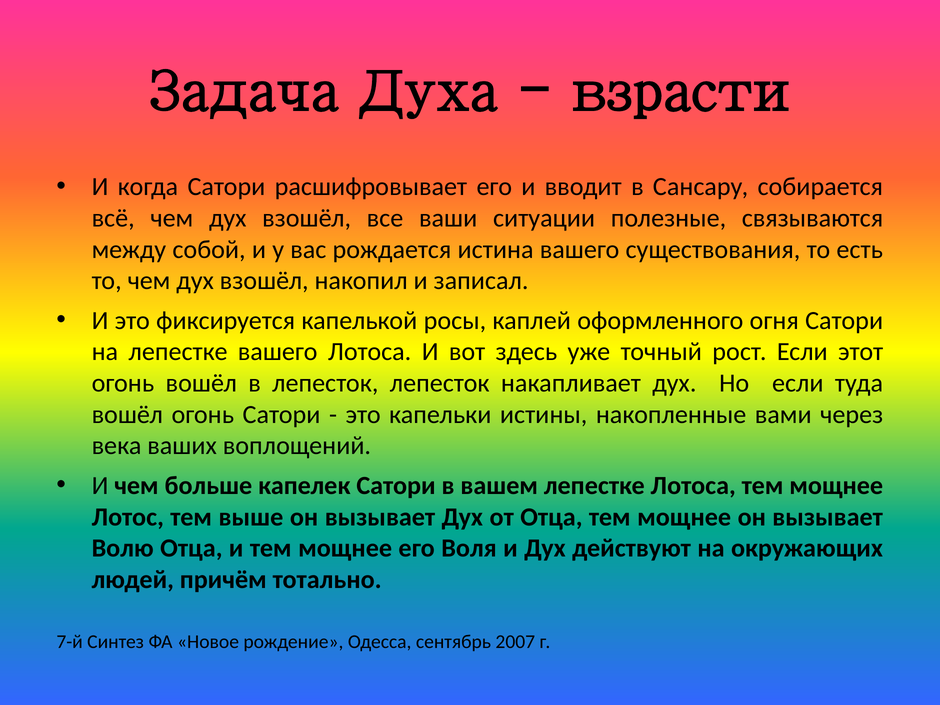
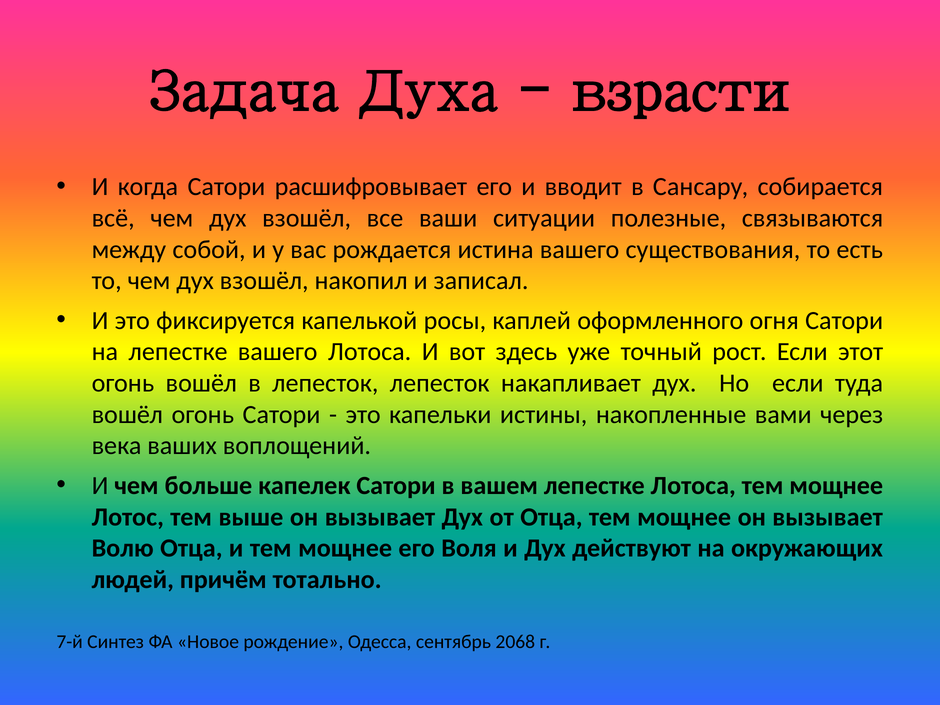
2007: 2007 -> 2068
